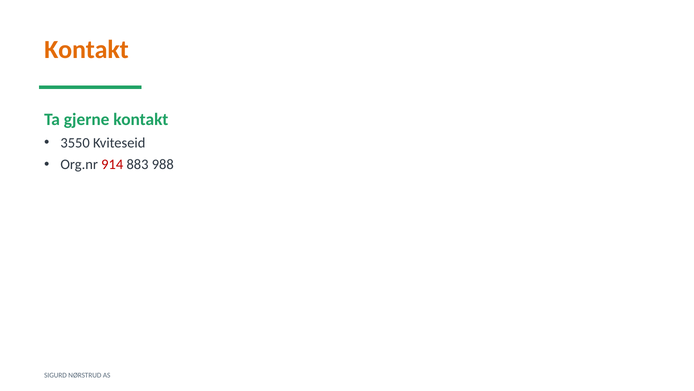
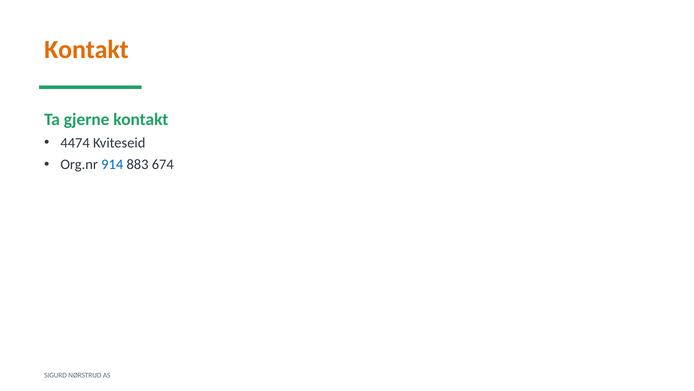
3550: 3550 -> 4474
914 colour: red -> blue
988: 988 -> 674
